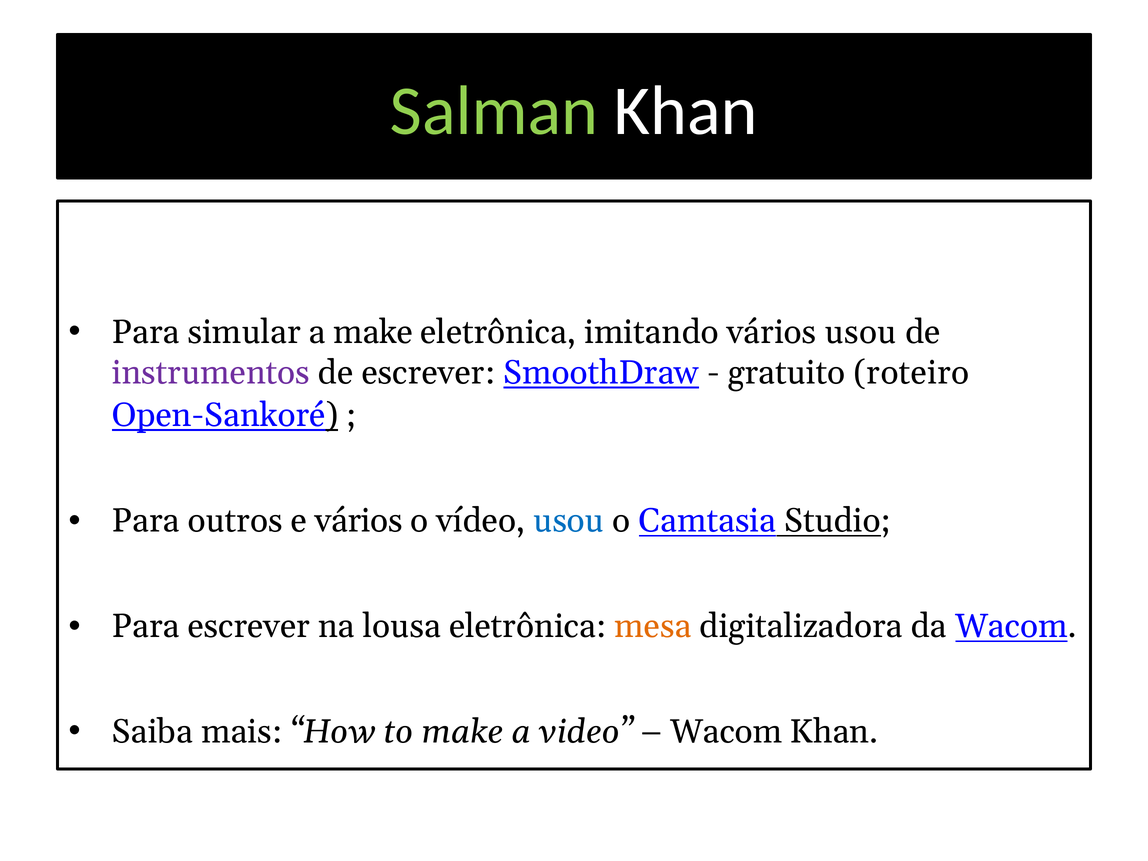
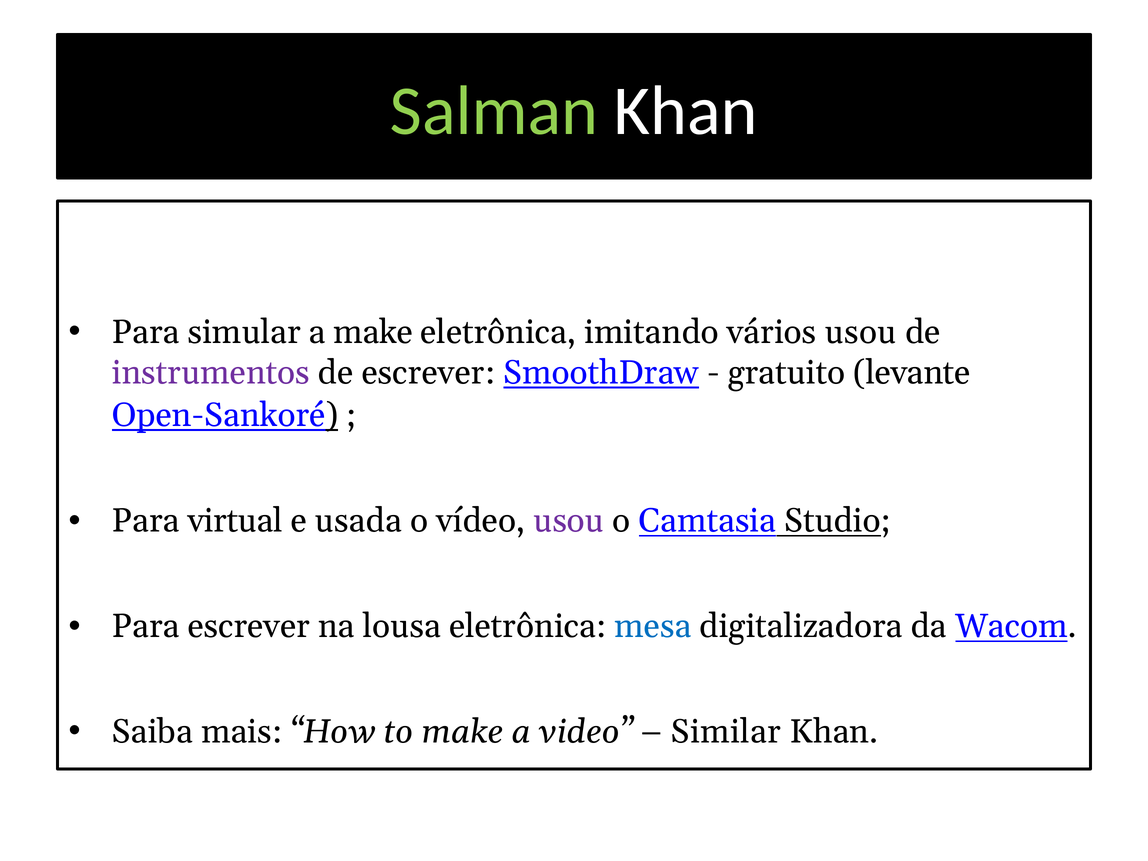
roteiro: roteiro -> levante
outros: outros -> virtual
e vários: vários -> usada
usou at (569, 521) colour: blue -> purple
mesa colour: orange -> blue
Wacom at (726, 732): Wacom -> Similar
